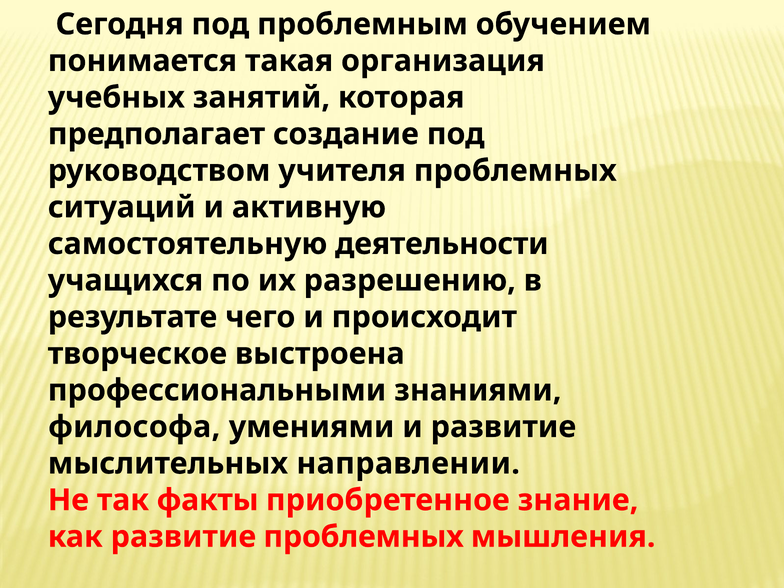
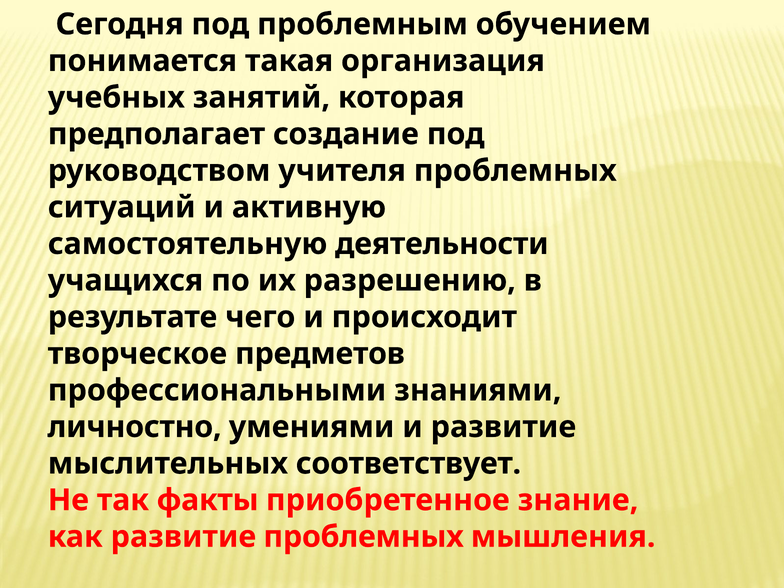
выстроена: выстроена -> предметов
философа: философа -> личностно
направлении: направлении -> соответствует
